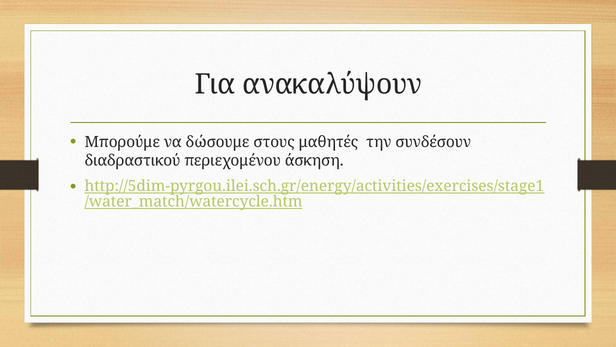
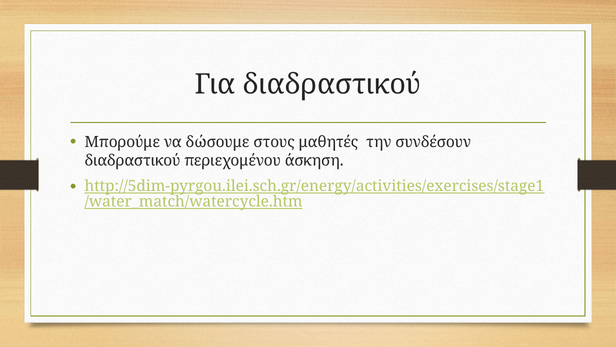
Για ανακαλύψουν: ανακαλύψουν -> διαδραστικού
